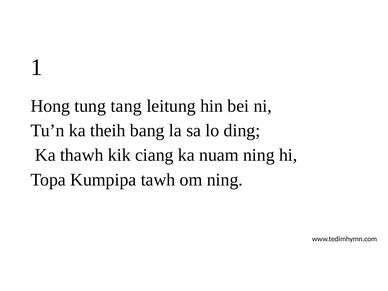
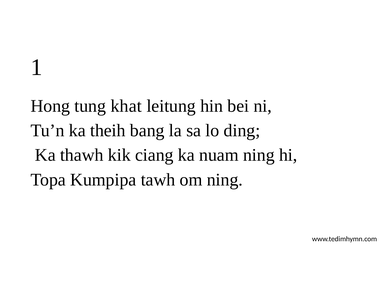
tang: tang -> khat
